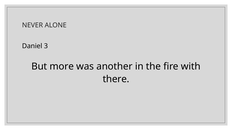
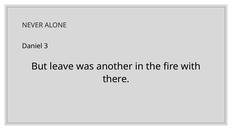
more: more -> leave
